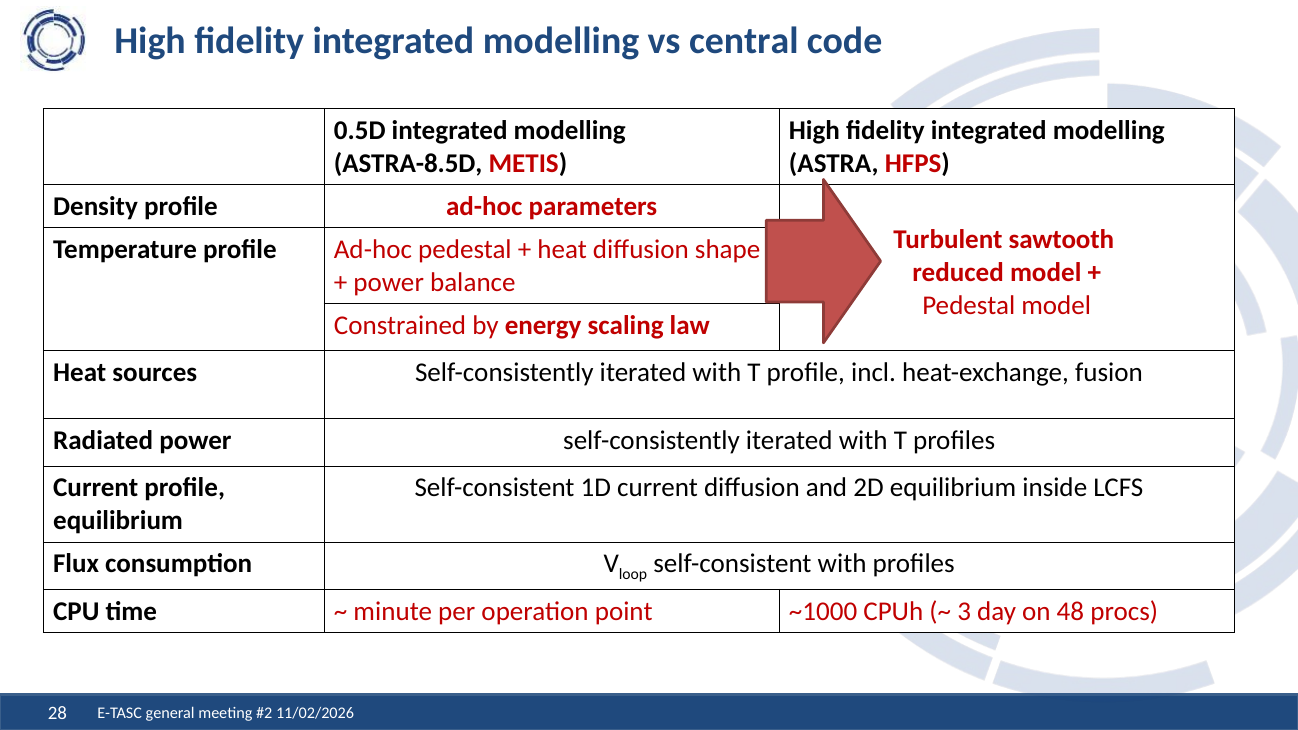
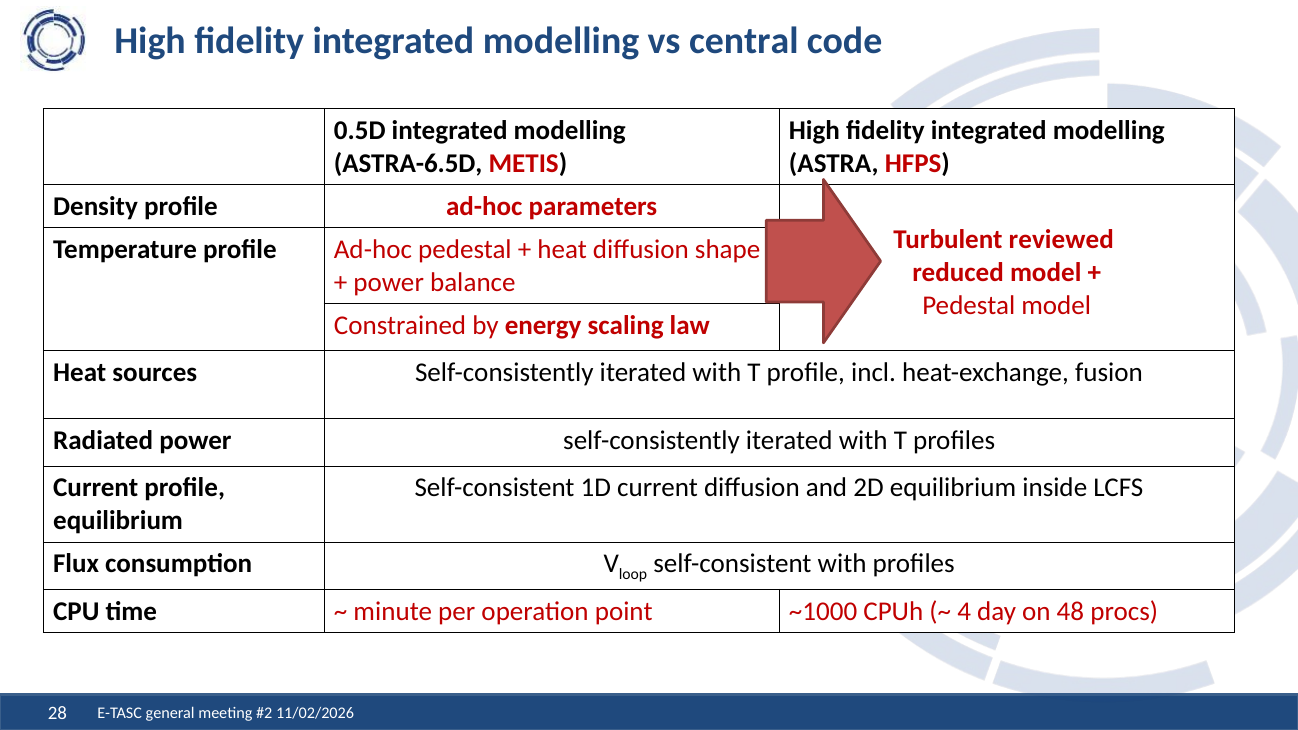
ASTRA-8.5D: ASTRA-8.5D -> ASTRA-6.5D
sawtooth: sawtooth -> reviewed
3: 3 -> 4
